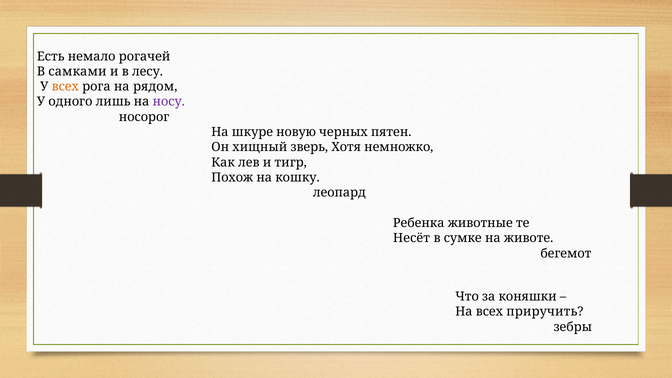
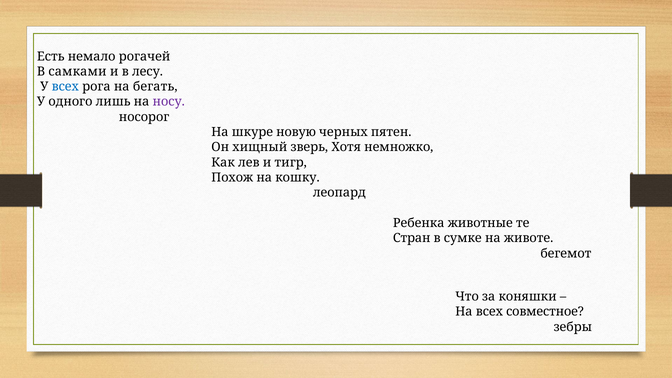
всех at (65, 87) colour: orange -> blue
рядом: рядом -> бегать
Несёт: Несёт -> Стран
приручить: приручить -> совместное
